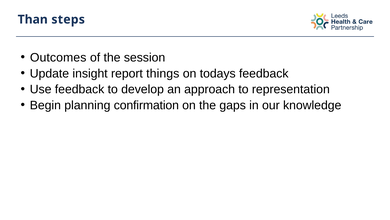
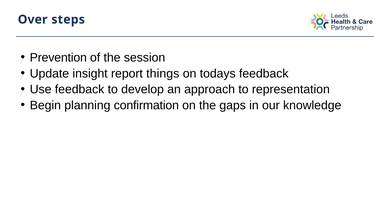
Than: Than -> Over
Outcomes: Outcomes -> Prevention
